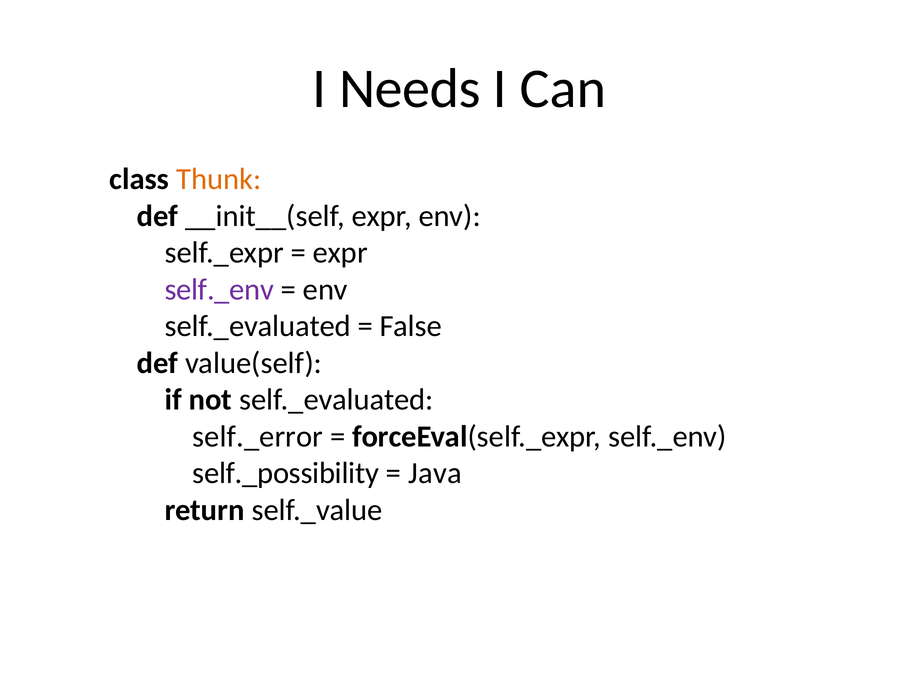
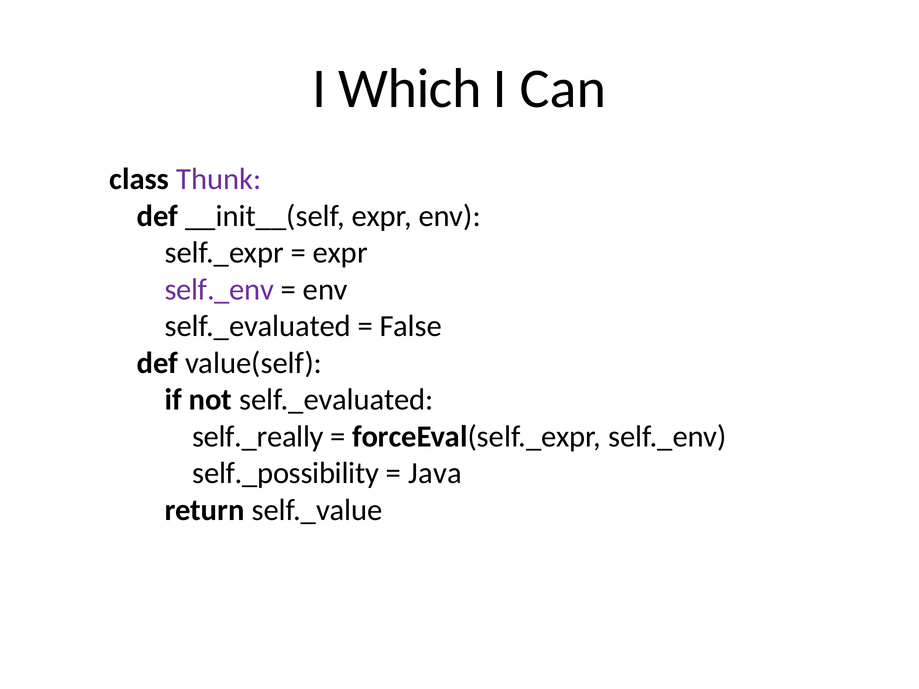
Needs: Needs -> Which
Thunk colour: orange -> purple
self._error: self._error -> self._really
